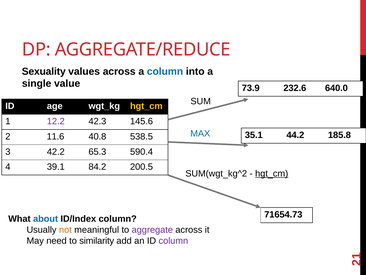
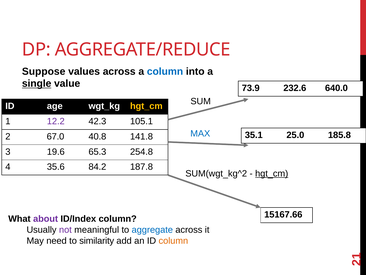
Sexuality: Sexuality -> Suppose
single underline: none -> present
145.6: 145.6 -> 105.1
44.2: 44.2 -> 25.0
11.6: 11.6 -> 67.0
538.5: 538.5 -> 141.8
42.2: 42.2 -> 19.6
590.4: 590.4 -> 254.8
39.1: 39.1 -> 35.6
200.5: 200.5 -> 187.8
71654.73: 71654.73 -> 15167.66
about colour: blue -> purple
not colour: orange -> purple
aggregate colour: purple -> blue
column at (173, 240) colour: purple -> orange
